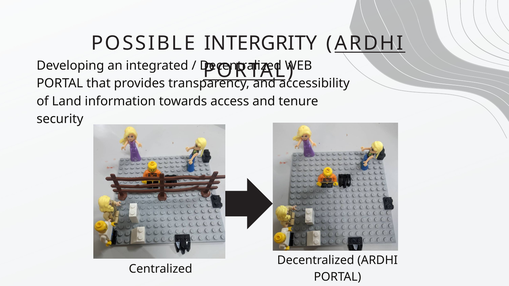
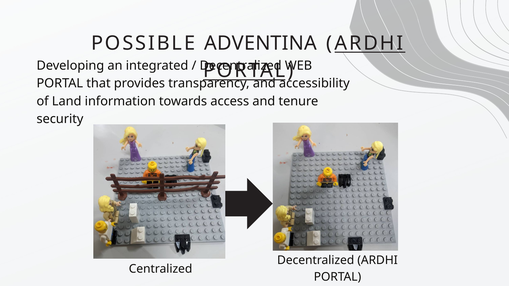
INTERGRITY: INTERGRITY -> ADVENTINA
